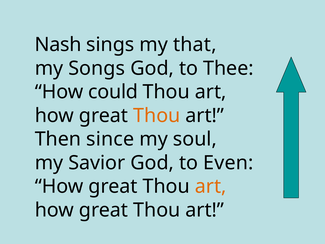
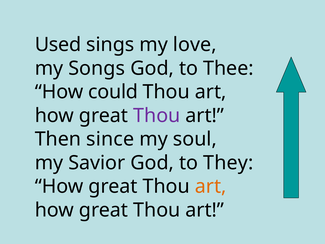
Nash: Nash -> Used
that: that -> love
Thou at (157, 115) colour: orange -> purple
Even: Even -> They
